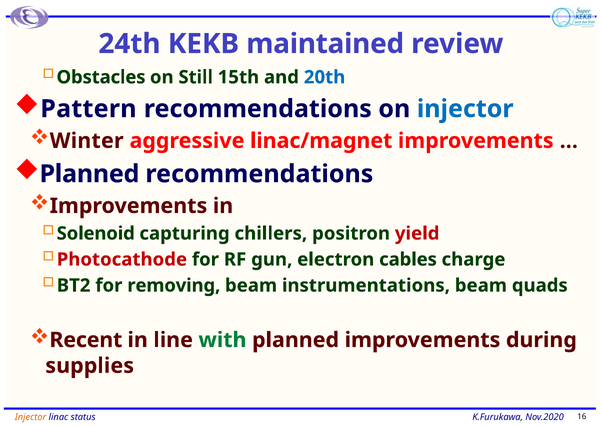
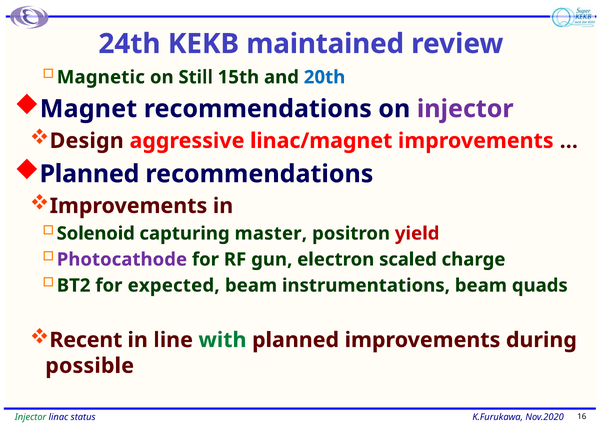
Obstacles: Obstacles -> Magnetic
Pattern: Pattern -> Magnet
injector at (465, 109) colour: blue -> purple
Winter: Winter -> Design
chillers: chillers -> master
Photocathode colour: red -> purple
cables: cables -> scaled
removing: removing -> expected
supplies: supplies -> possible
Injector at (31, 417) colour: orange -> green
